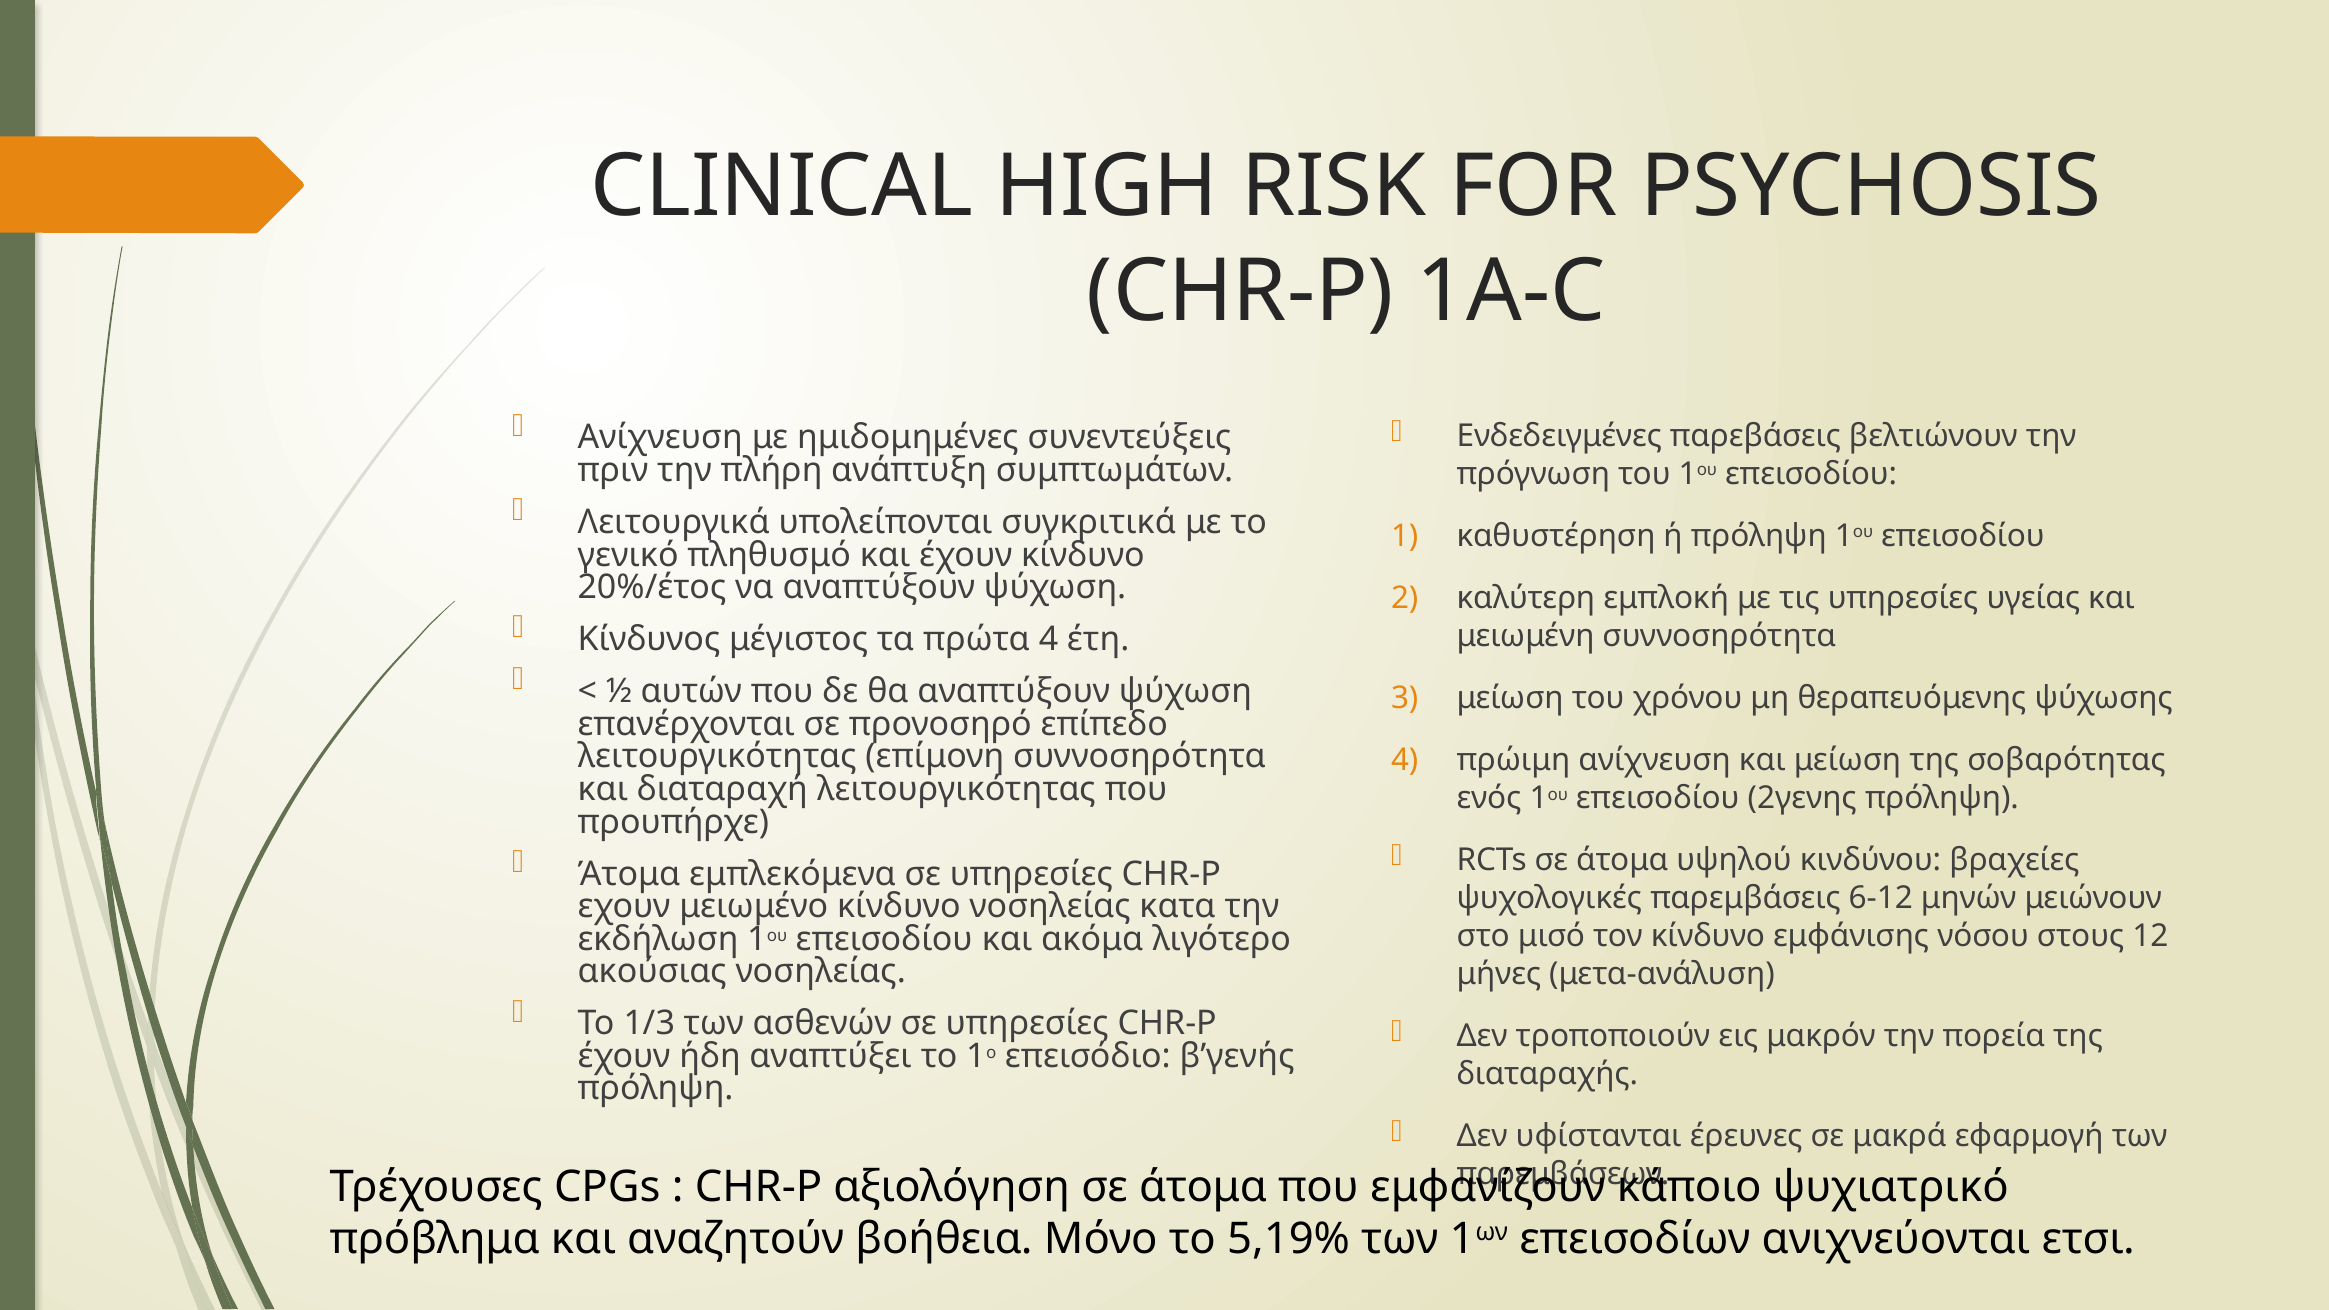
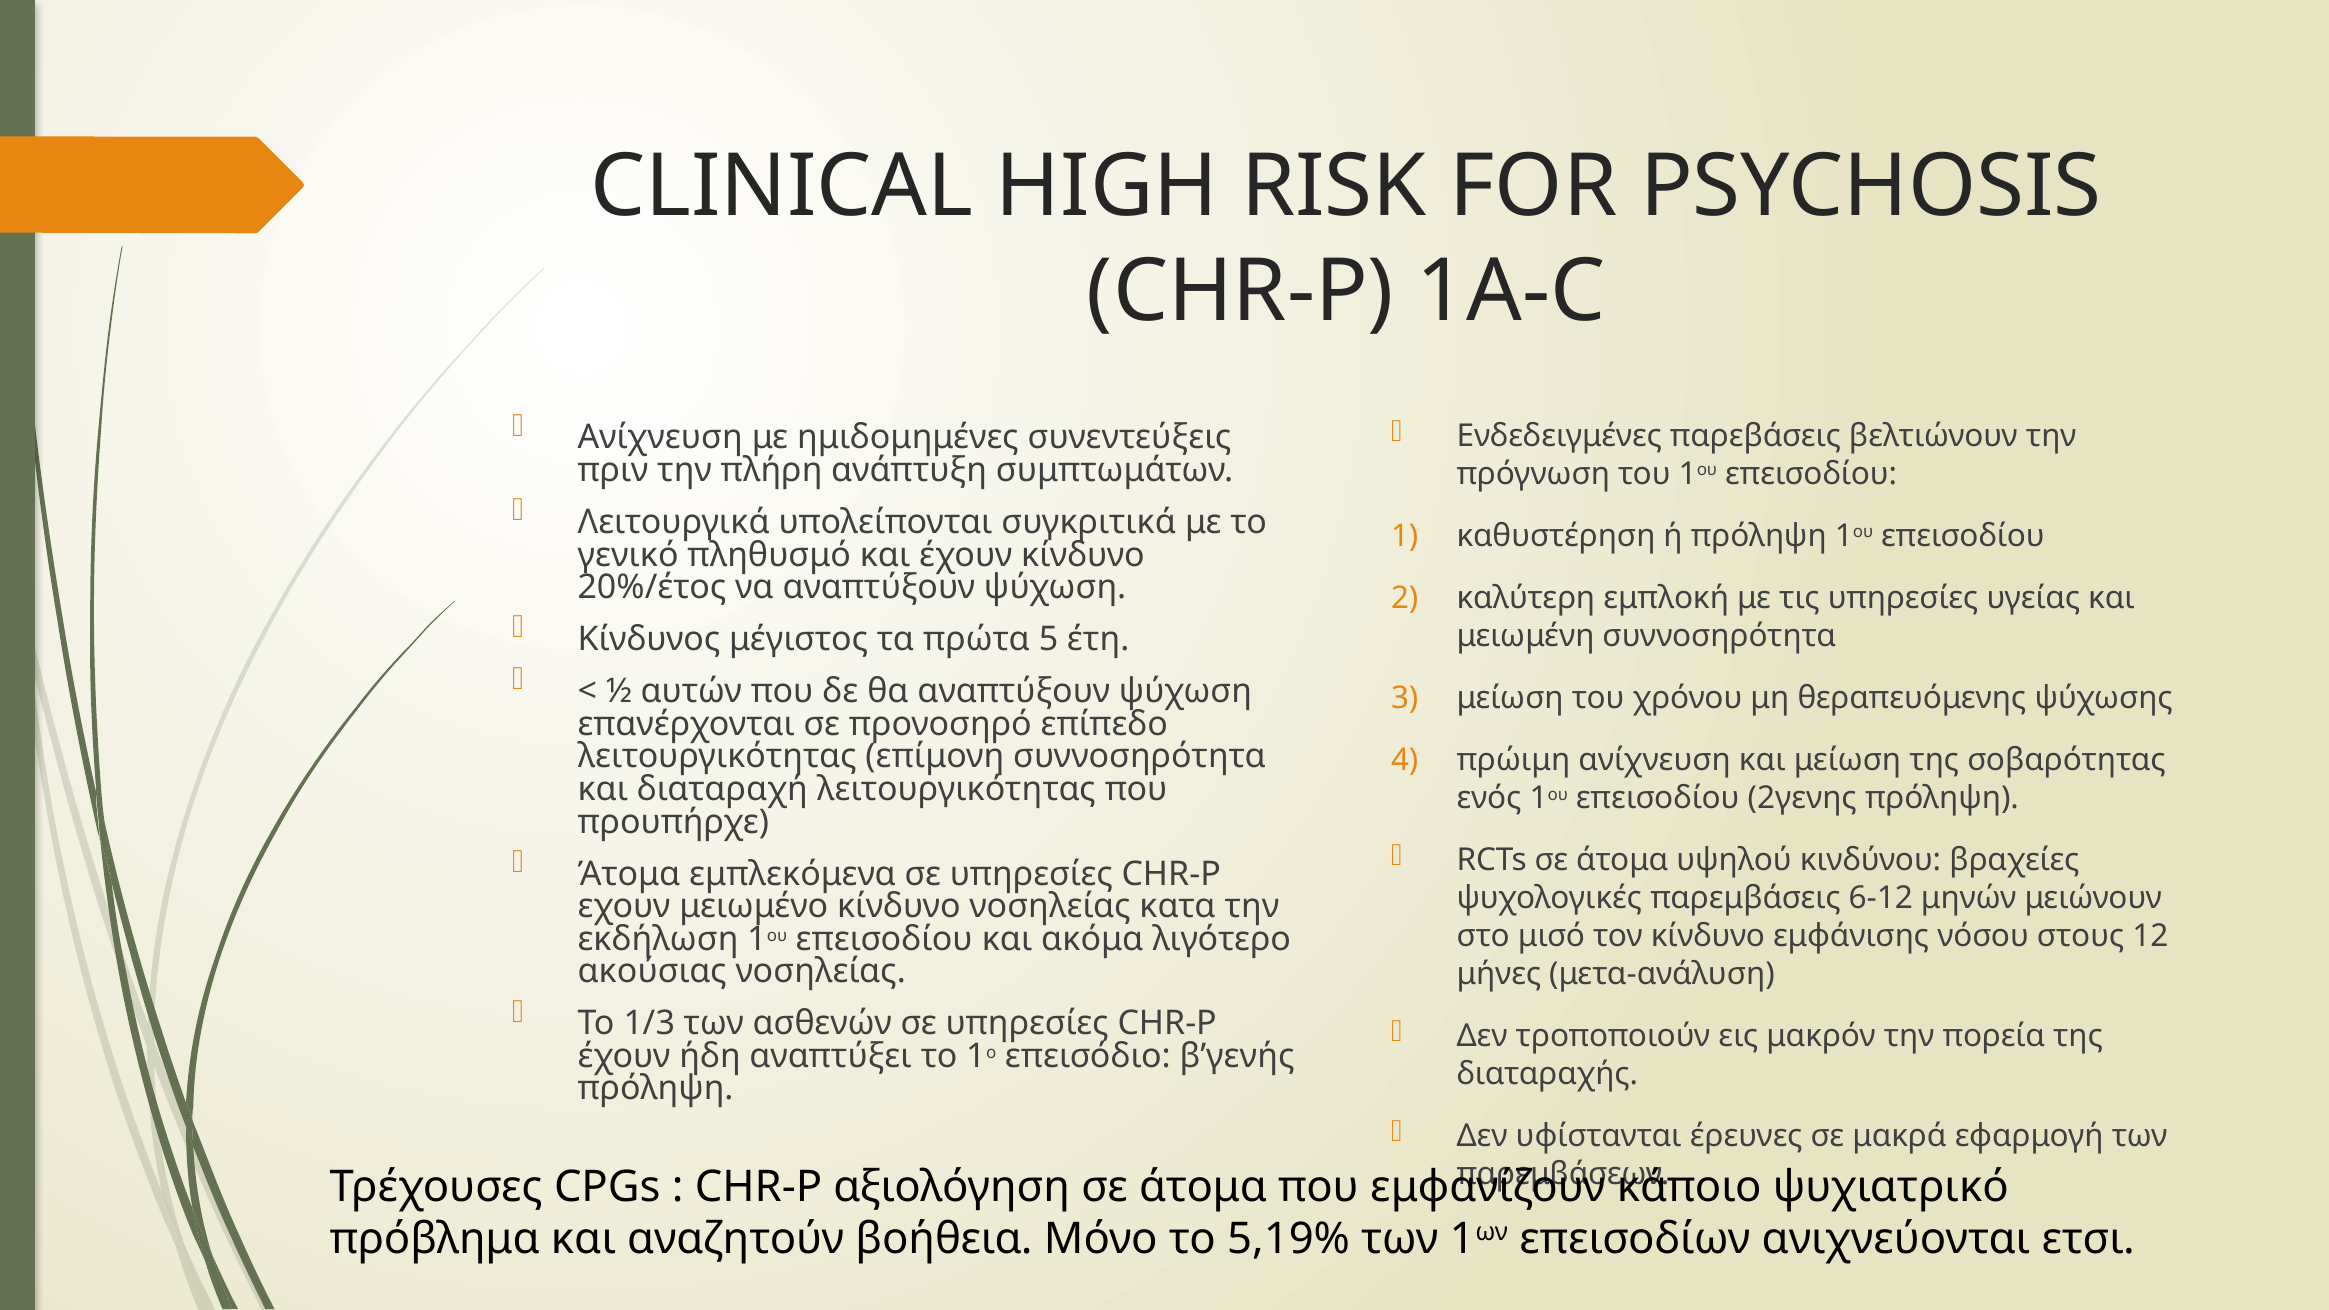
πρώτα 4: 4 -> 5
